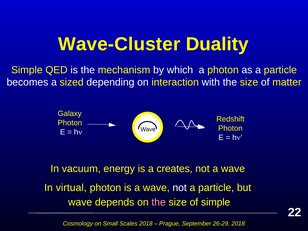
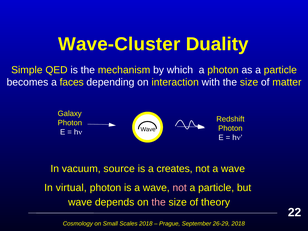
sized: sized -> faces
energy: energy -> source
not at (180, 188) colour: white -> pink
of simple: simple -> theory
